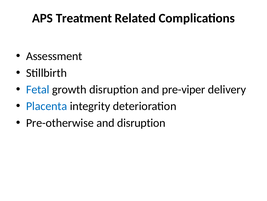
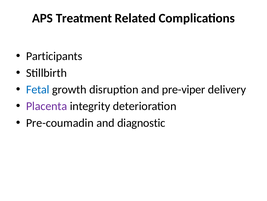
Assessment: Assessment -> Participants
Placenta colour: blue -> purple
Pre-otherwise: Pre-otherwise -> Pre-coumadin
and disruption: disruption -> diagnostic
